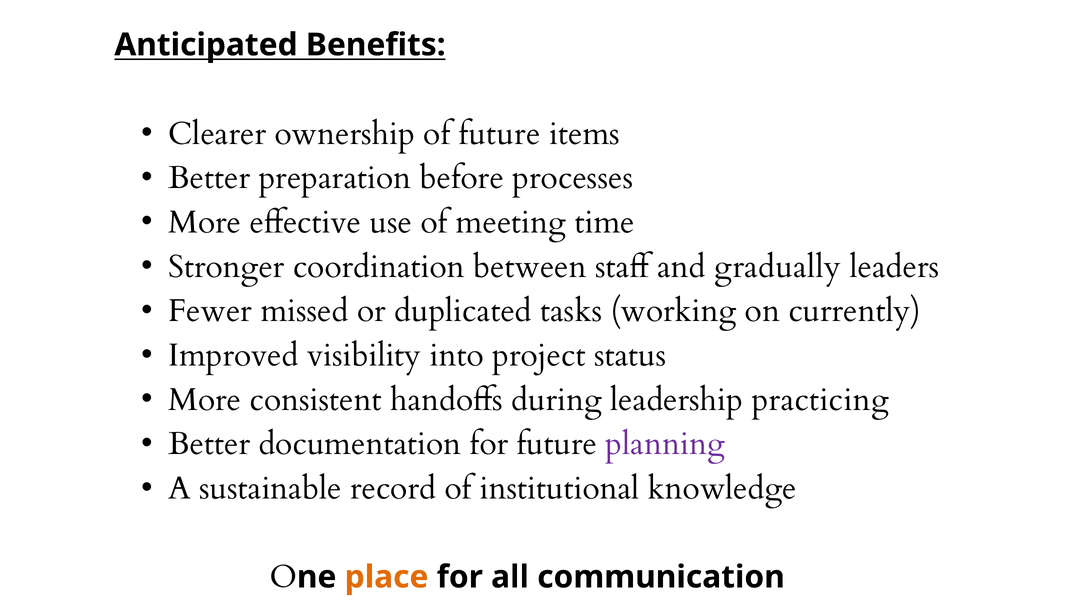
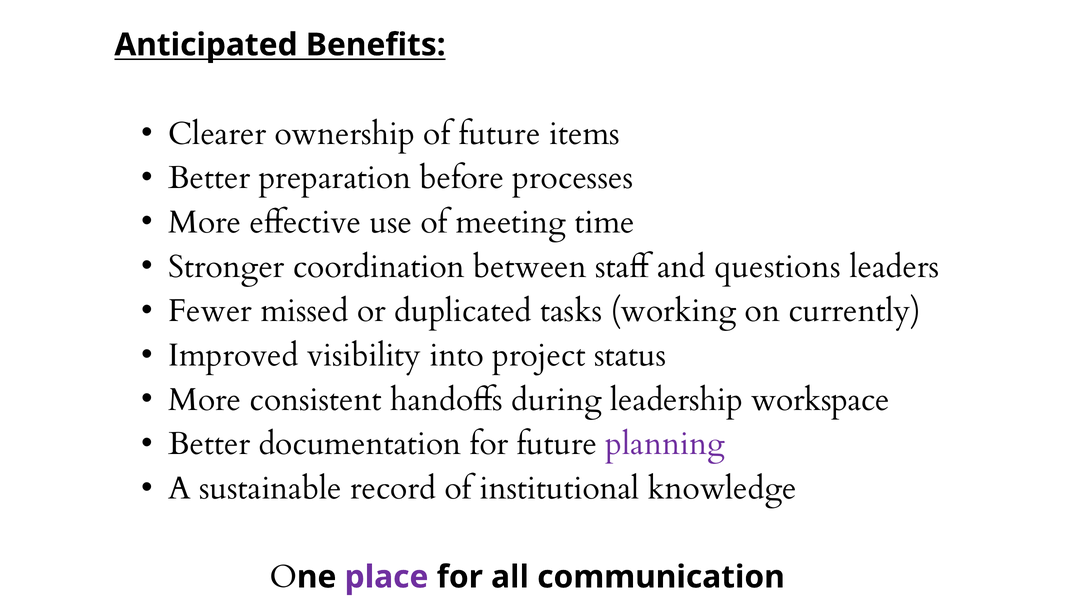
gradually: gradually -> questions
practicing: practicing -> workspace
place colour: orange -> purple
